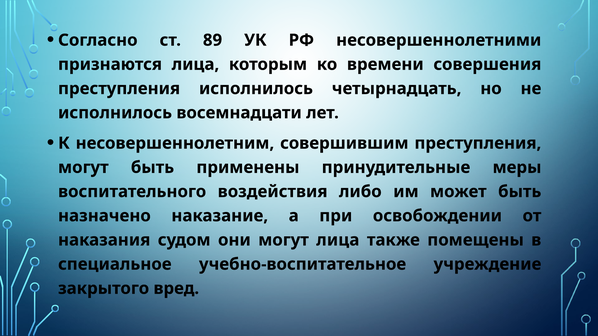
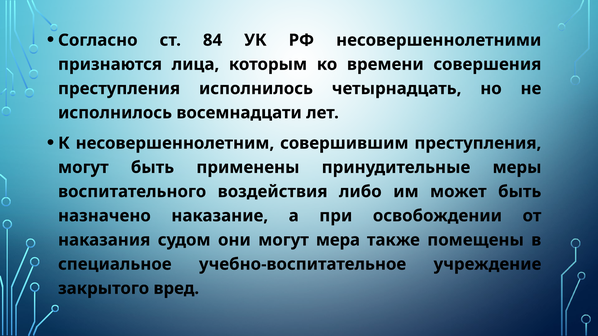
89: 89 -> 84
могут лица: лица -> мера
